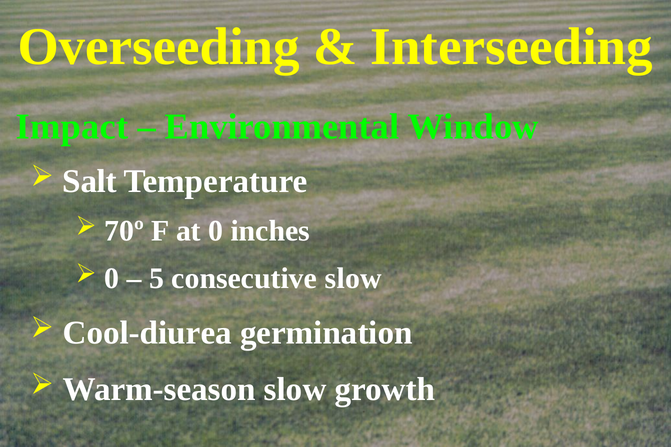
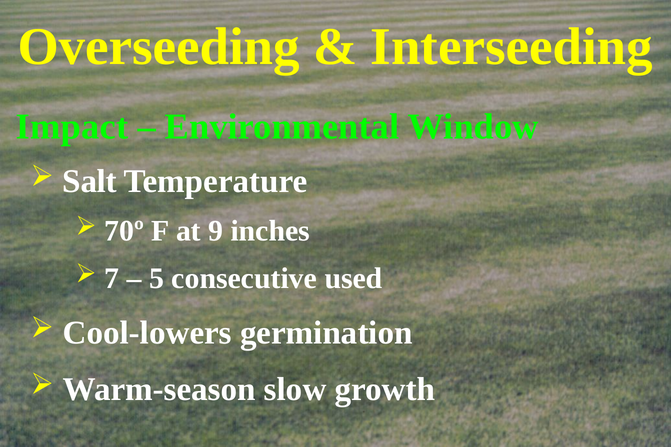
at 0: 0 -> 9
0 at (112, 279): 0 -> 7
consecutive slow: slow -> used
Cool-diurea: Cool-diurea -> Cool-lowers
